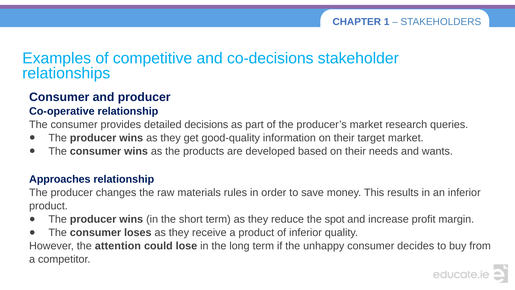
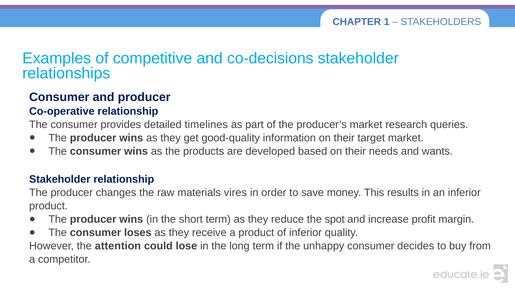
decisions: decisions -> timelines
Approaches at (60, 179): Approaches -> Stakeholder
rules: rules -> vires
